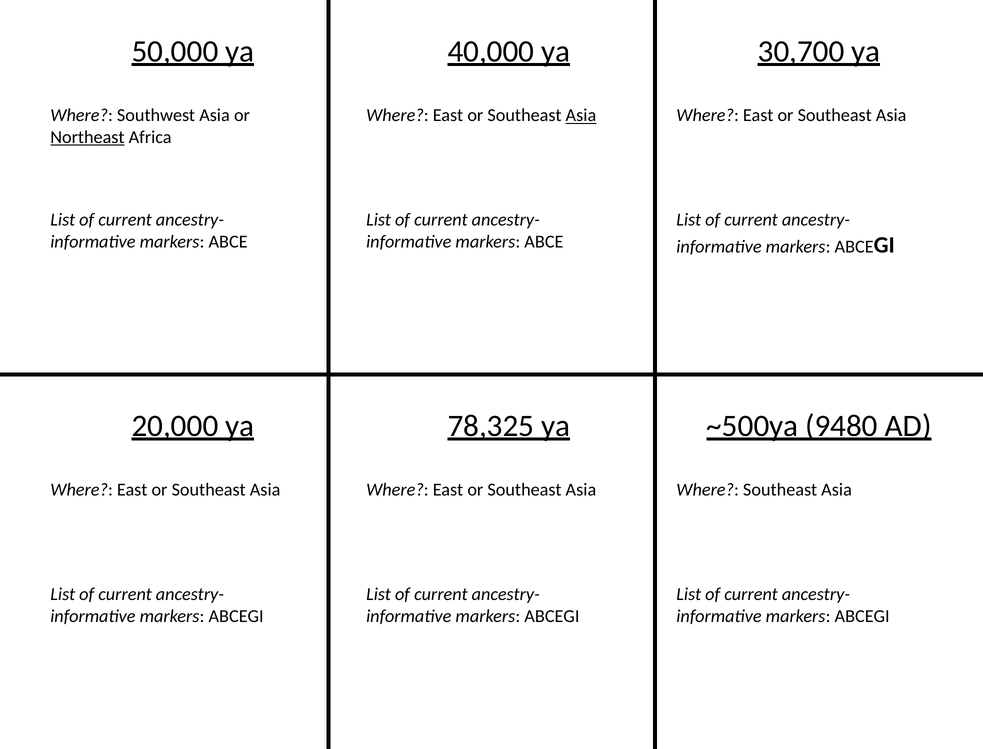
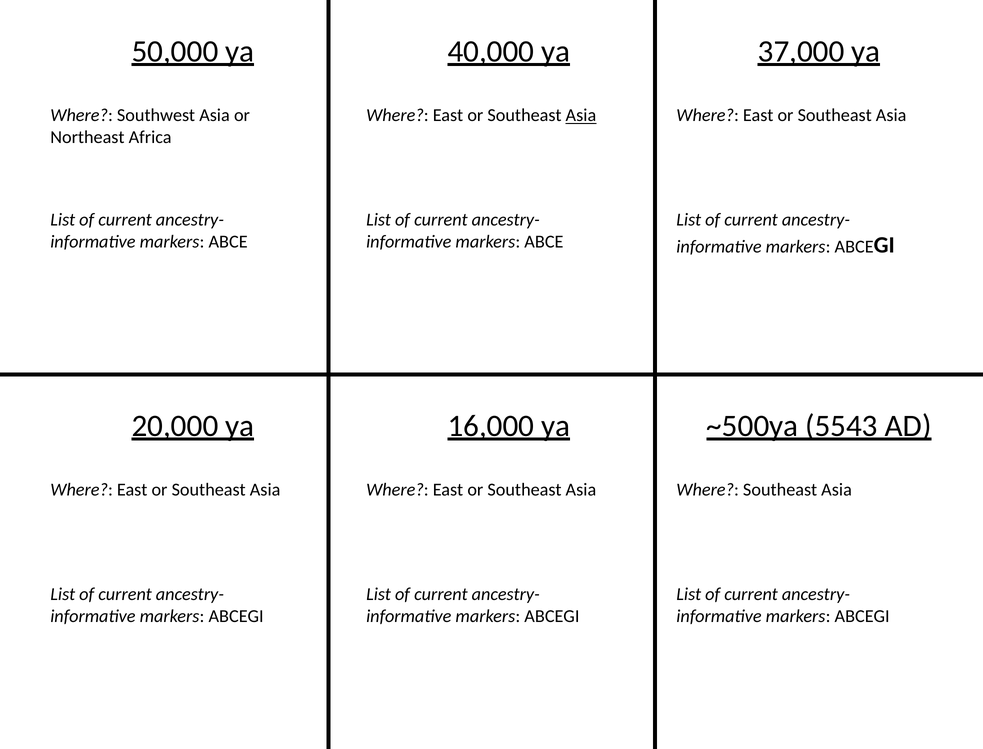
30,700: 30,700 -> 37,000
Northeast underline: present -> none
78,325: 78,325 -> 16,000
9480: 9480 -> 5543
